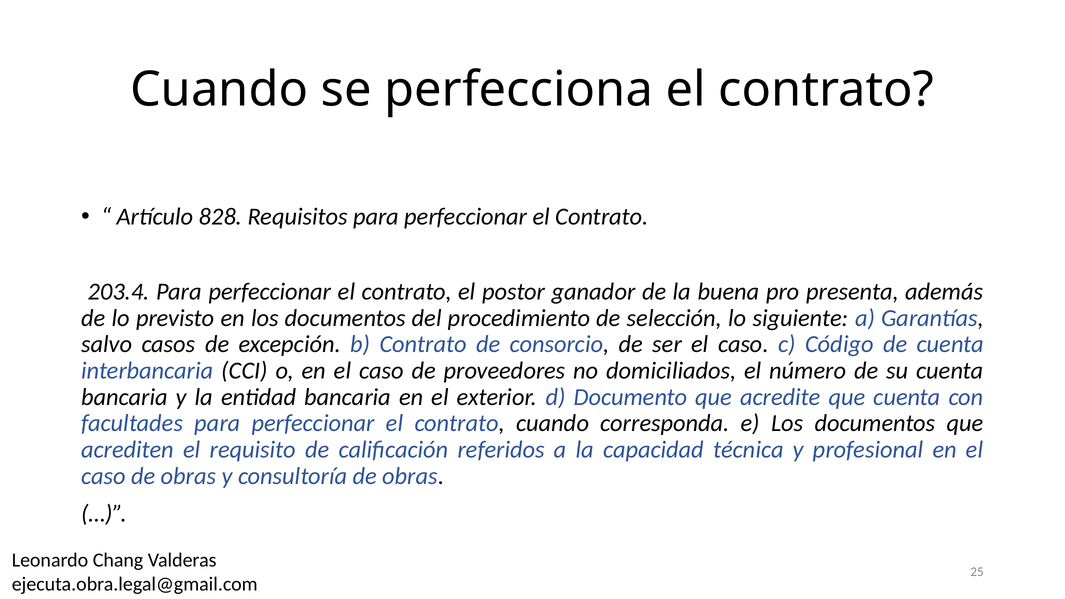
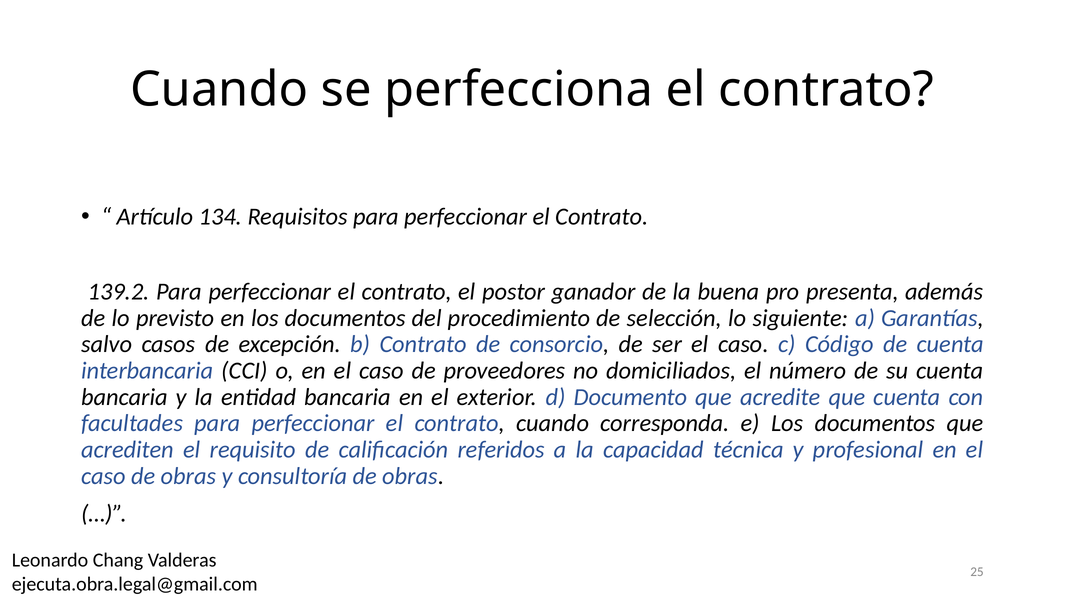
828: 828 -> 134
203.4: 203.4 -> 139.2
